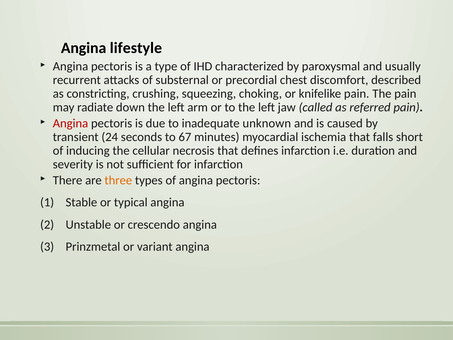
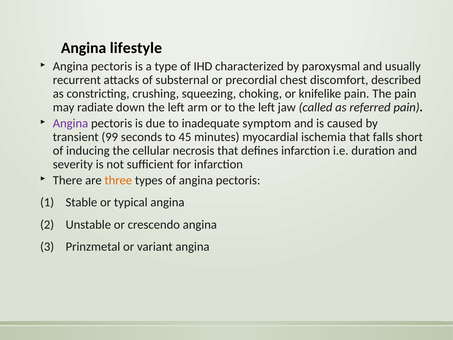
Angina at (71, 123) colour: red -> purple
unknown: unknown -> symptom
24: 24 -> 99
67: 67 -> 45
